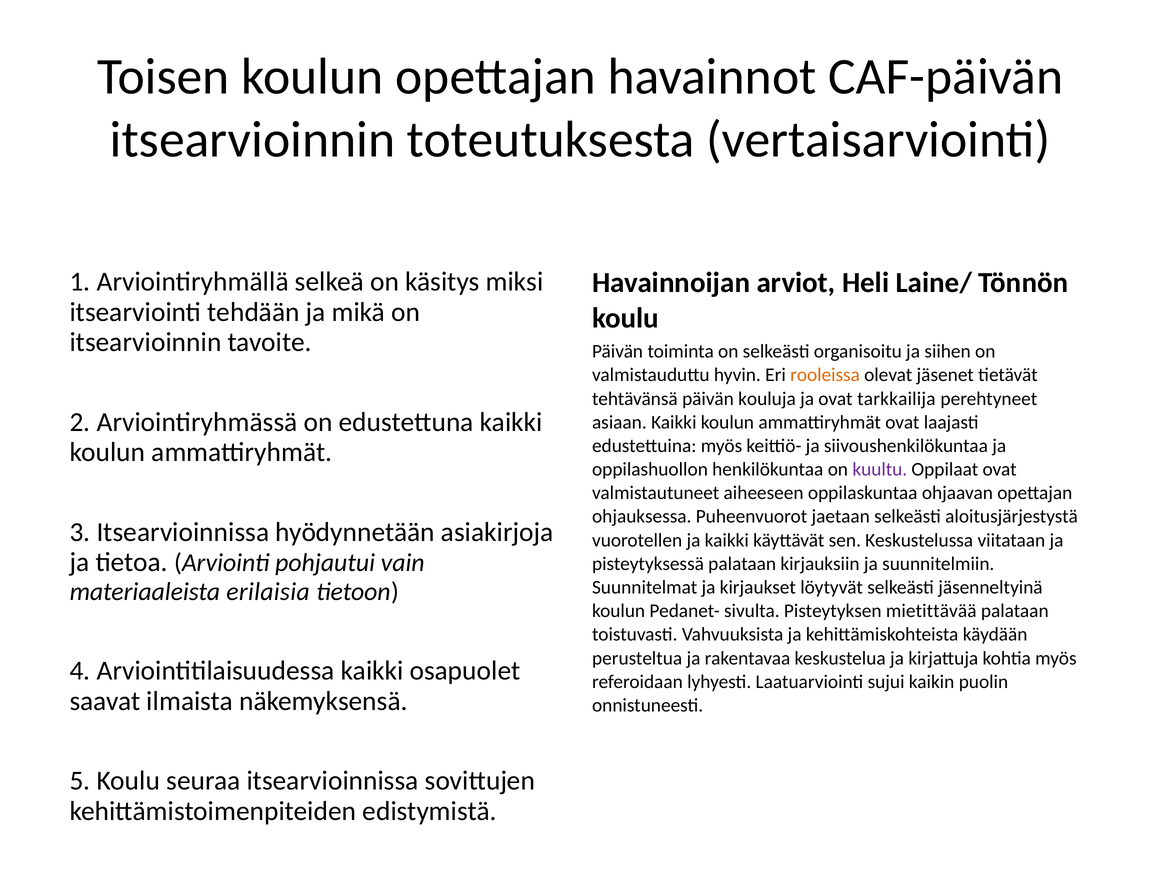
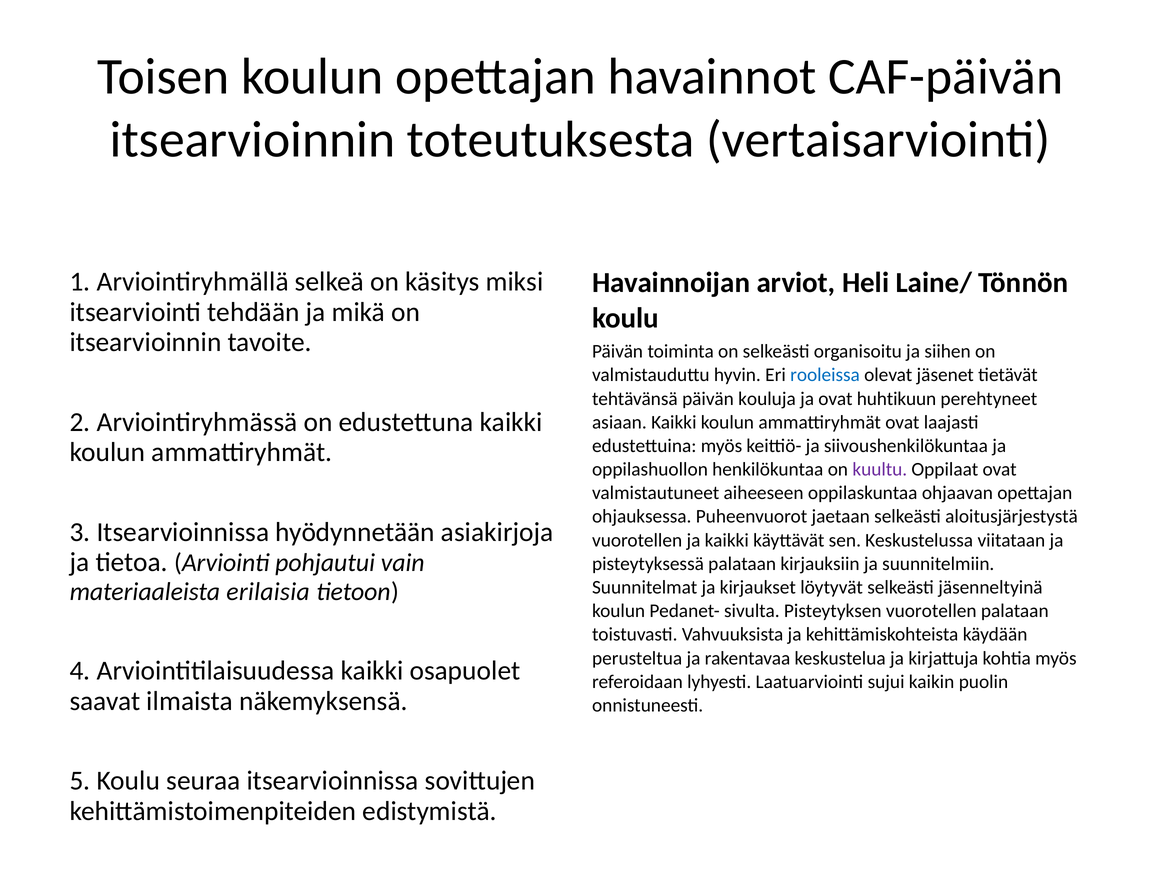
rooleissa colour: orange -> blue
tarkkailija: tarkkailija -> huhtikuun
Pisteytyksen mietittävää: mietittävää -> vuorotellen
